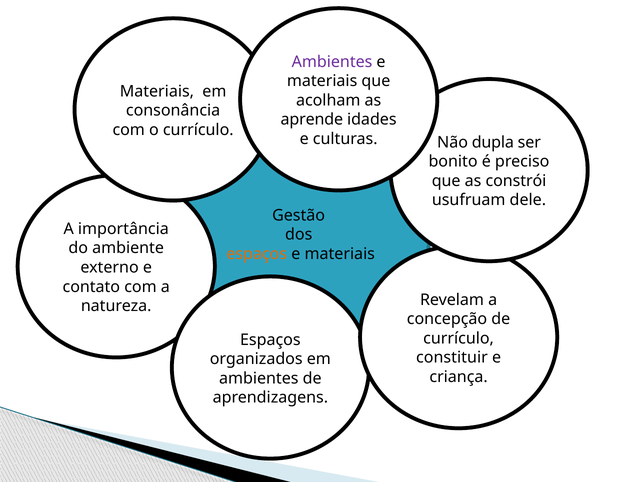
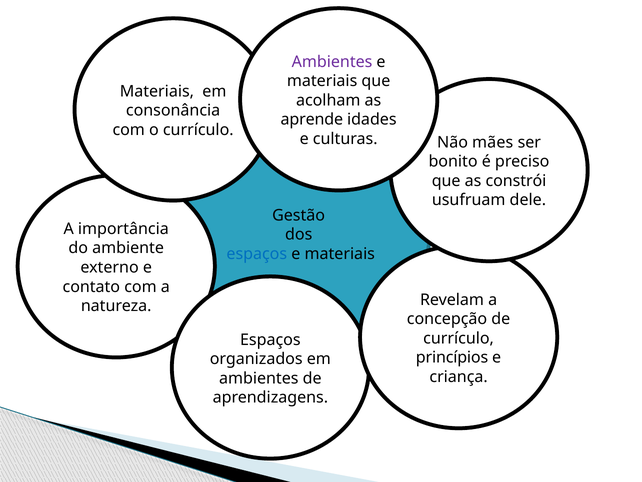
dupla: dupla -> mães
espaços at (257, 254) colour: orange -> blue
constituir: constituir -> princípios
